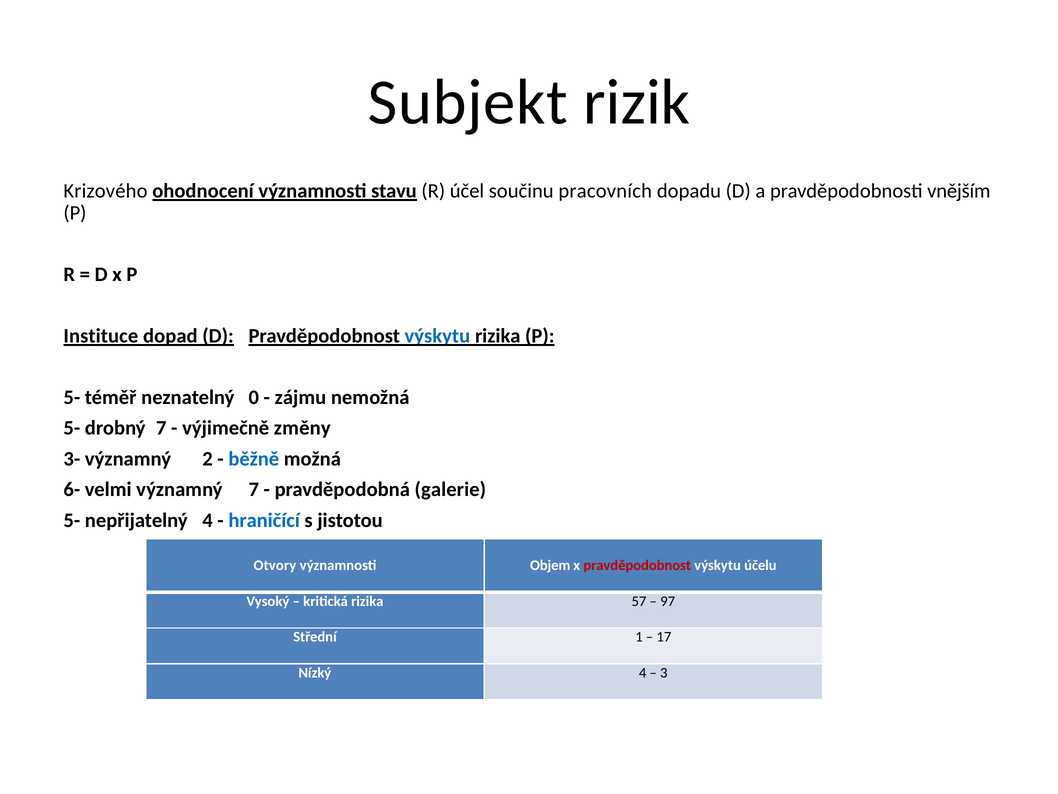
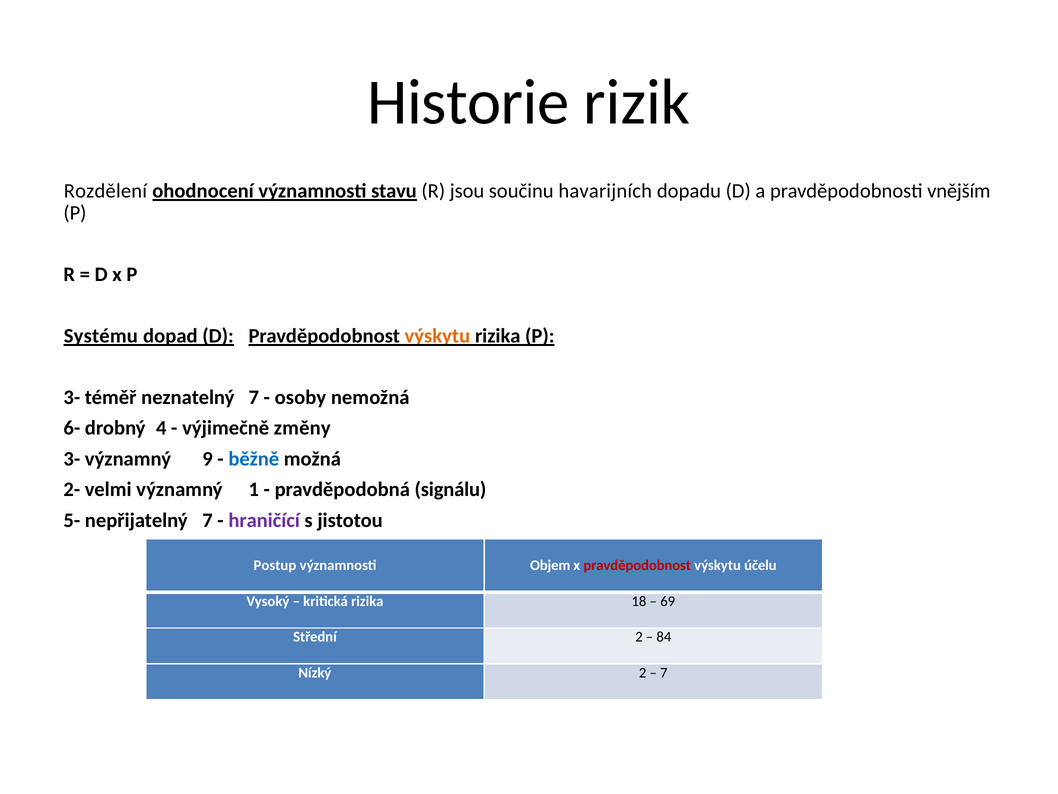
Subjekt: Subjekt -> Historie
Krizového: Krizového -> Rozdělení
účel: účel -> jsou
pracovních: pracovních -> havarijních
Instituce: Instituce -> Systému
výskytu at (437, 336) colour: blue -> orange
5- at (72, 397): 5- -> 3-
neznatelný 0: 0 -> 7
zájmu: zájmu -> osoby
5- at (72, 428): 5- -> 6-
drobný 7: 7 -> 4
2: 2 -> 9
6-: 6- -> 2-
významný 7: 7 -> 1
galerie: galerie -> signálu
nepřijatelný 4: 4 -> 7
hraničící colour: blue -> purple
Otvory: Otvory -> Postup
57: 57 -> 18
97: 97 -> 69
Střední 1: 1 -> 2
17: 17 -> 84
Nízký 4: 4 -> 2
3 at (664, 672): 3 -> 7
